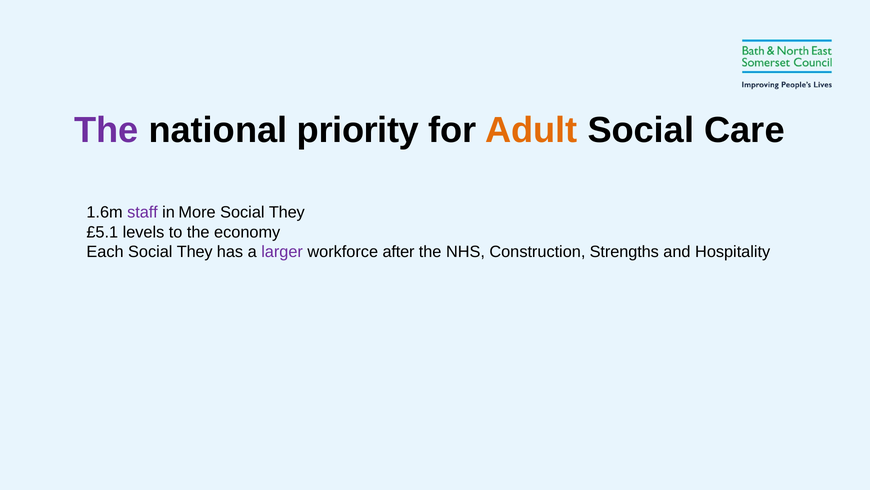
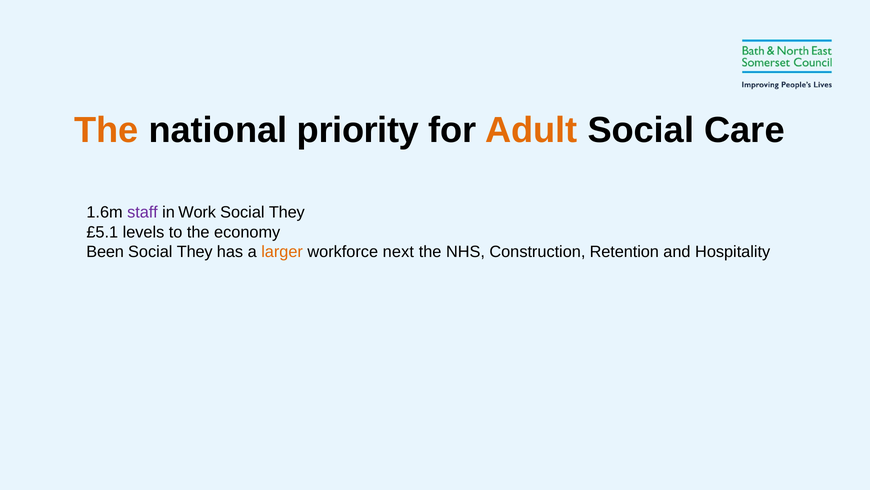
The at (106, 130) colour: purple -> orange
More: More -> Work
Each: Each -> Been
larger colour: purple -> orange
after: after -> next
Strengths: Strengths -> Retention
